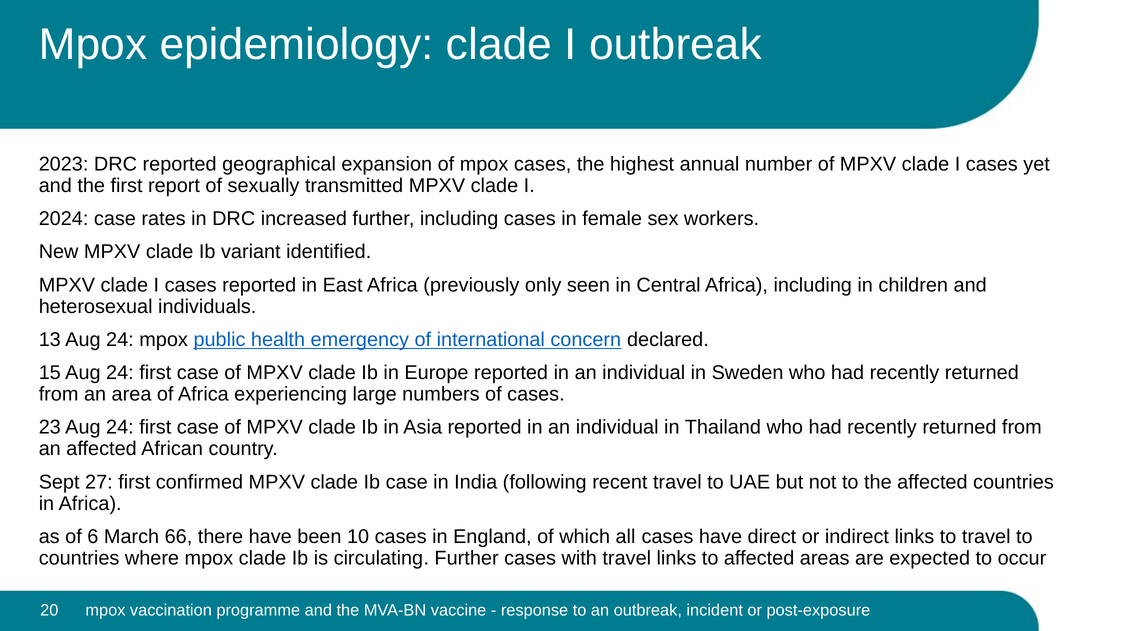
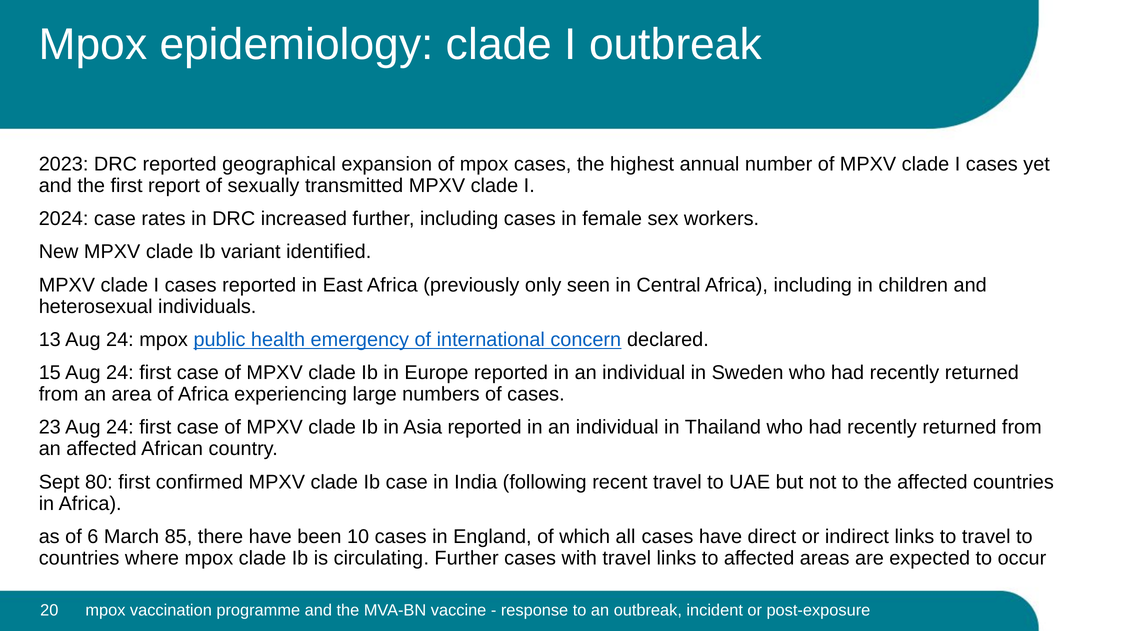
27: 27 -> 80
66: 66 -> 85
